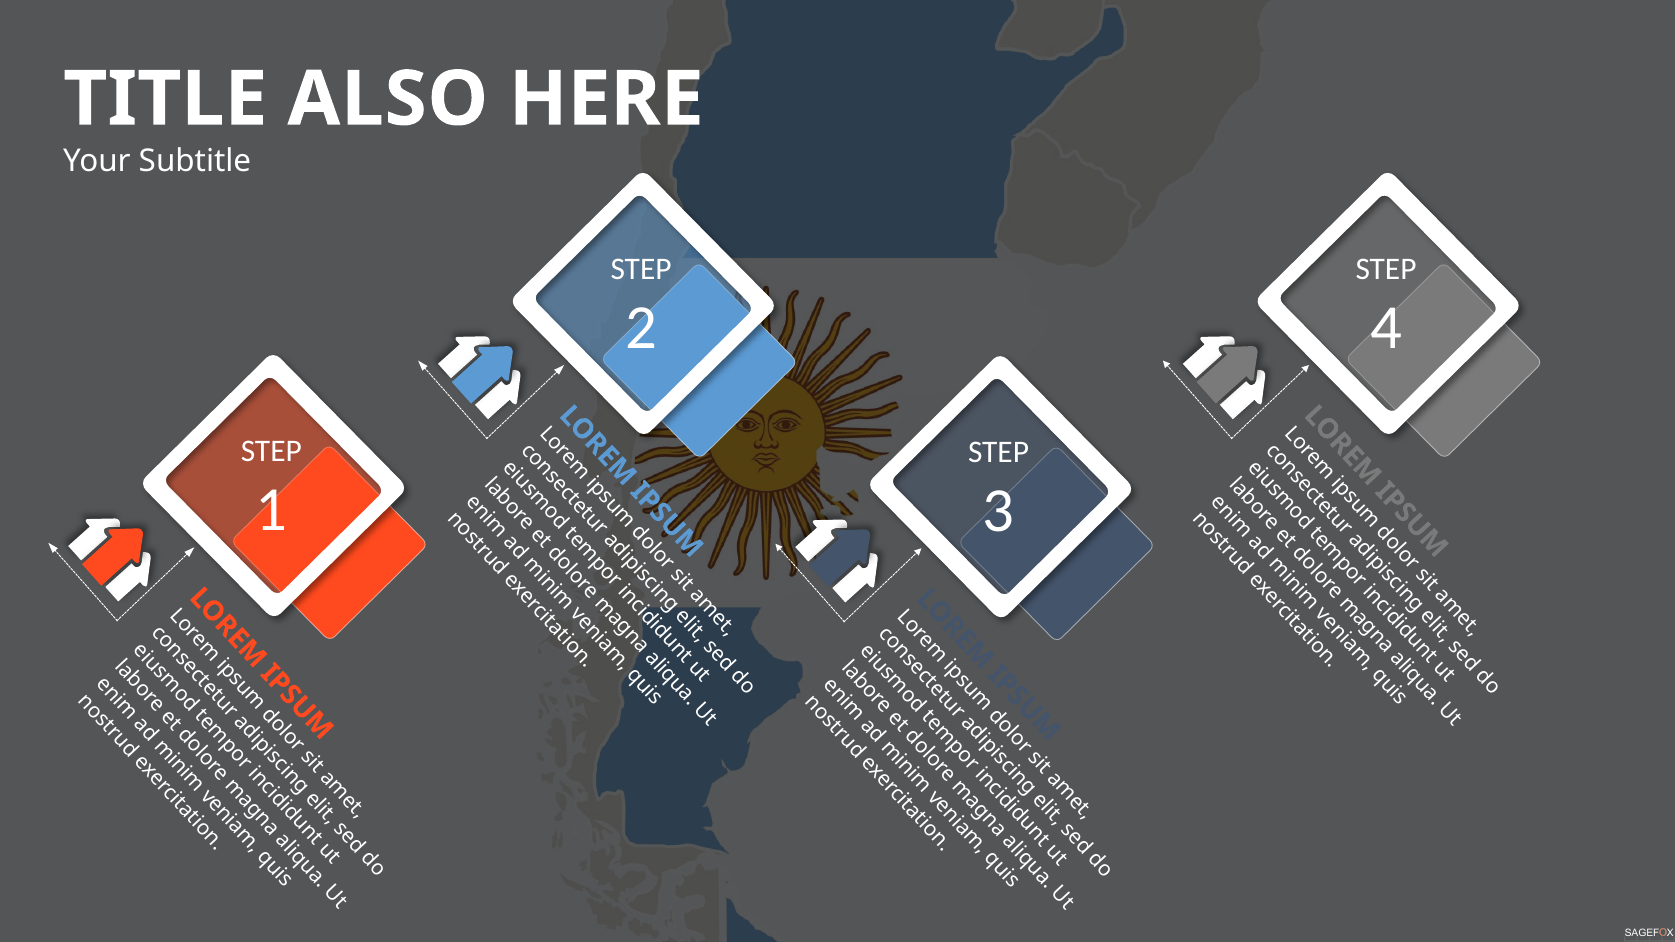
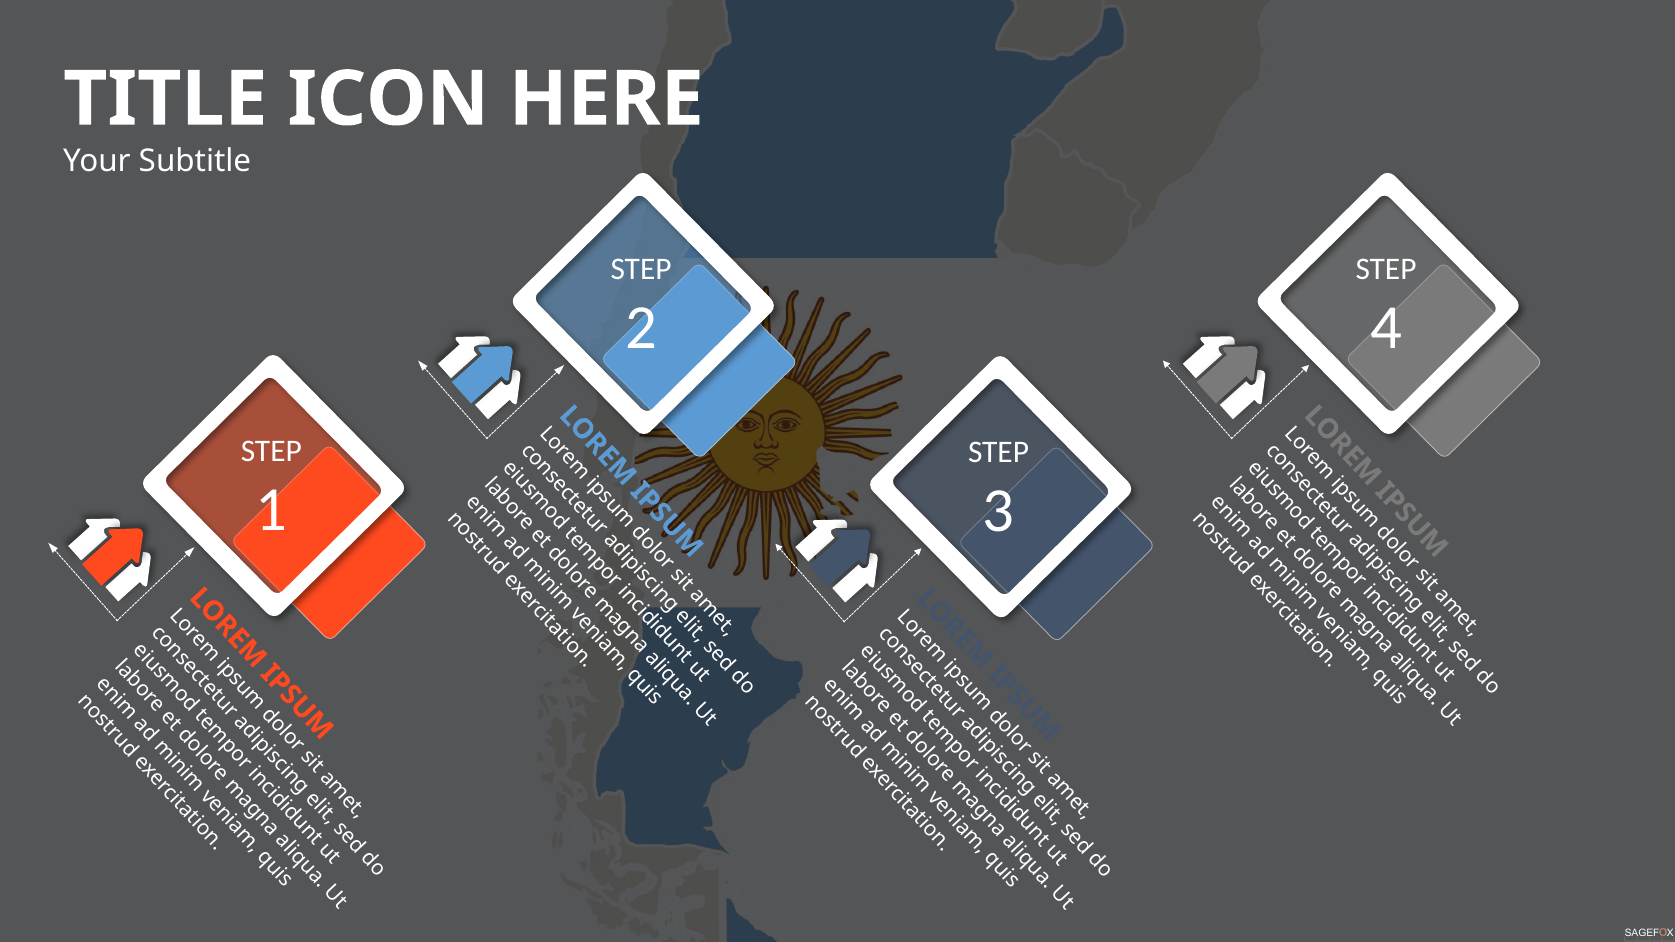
ALSO: ALSO -> ICON
